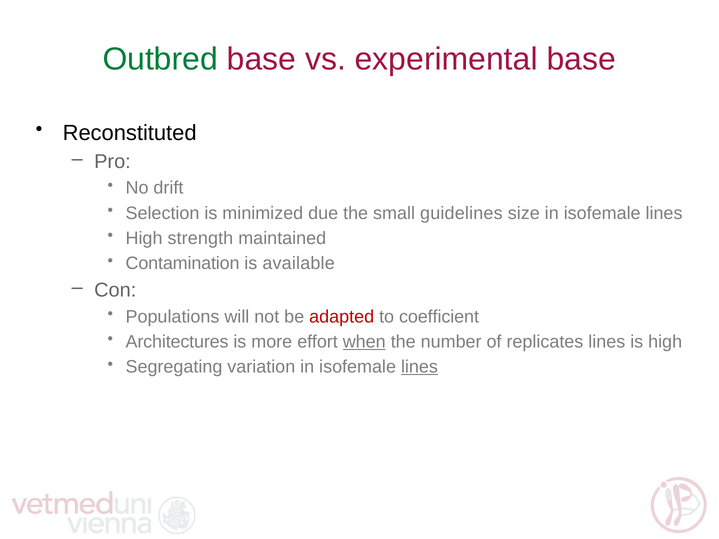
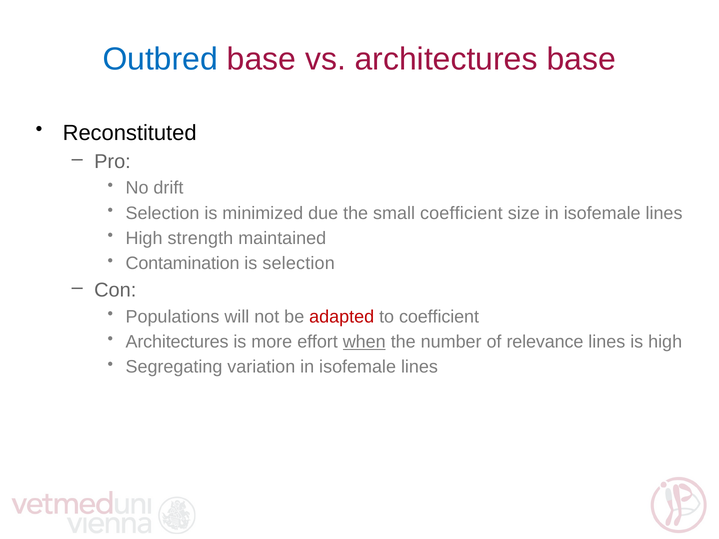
Outbred colour: green -> blue
vs experimental: experimental -> architectures
small guidelines: guidelines -> coefficient
is available: available -> selection
replicates: replicates -> relevance
lines at (419, 367) underline: present -> none
